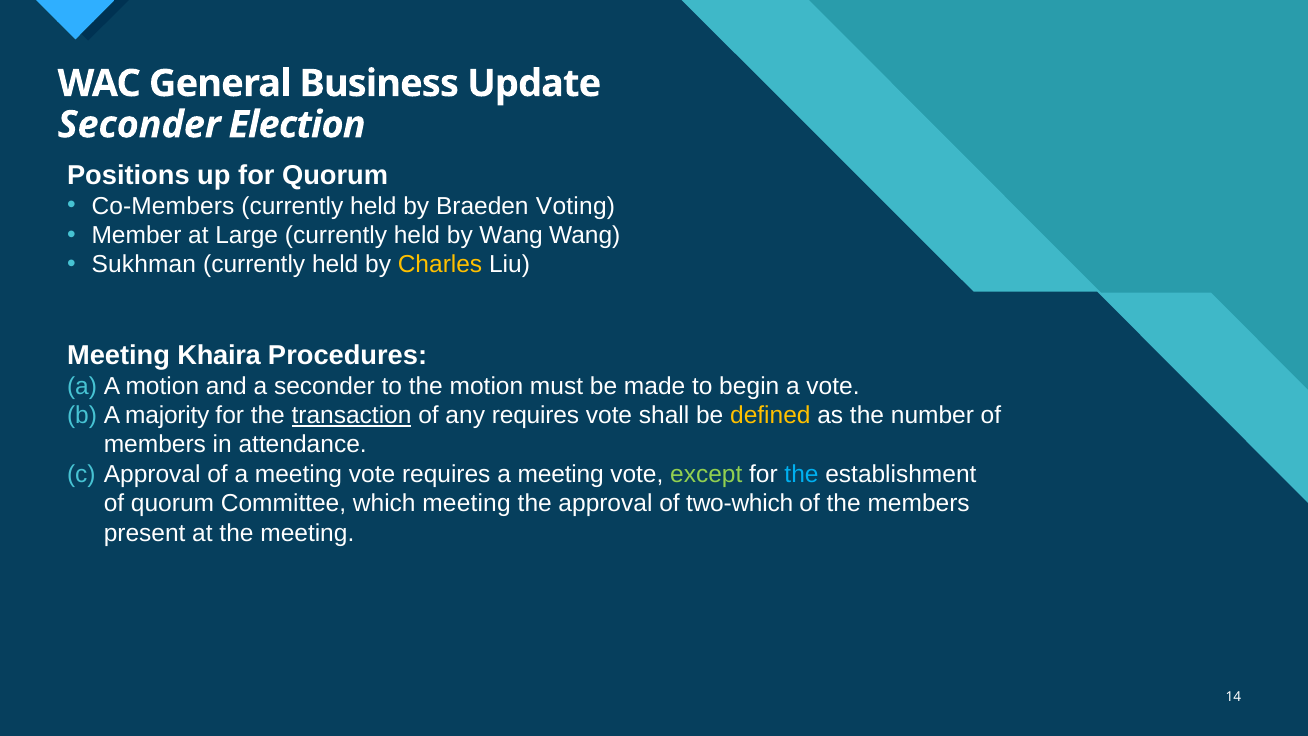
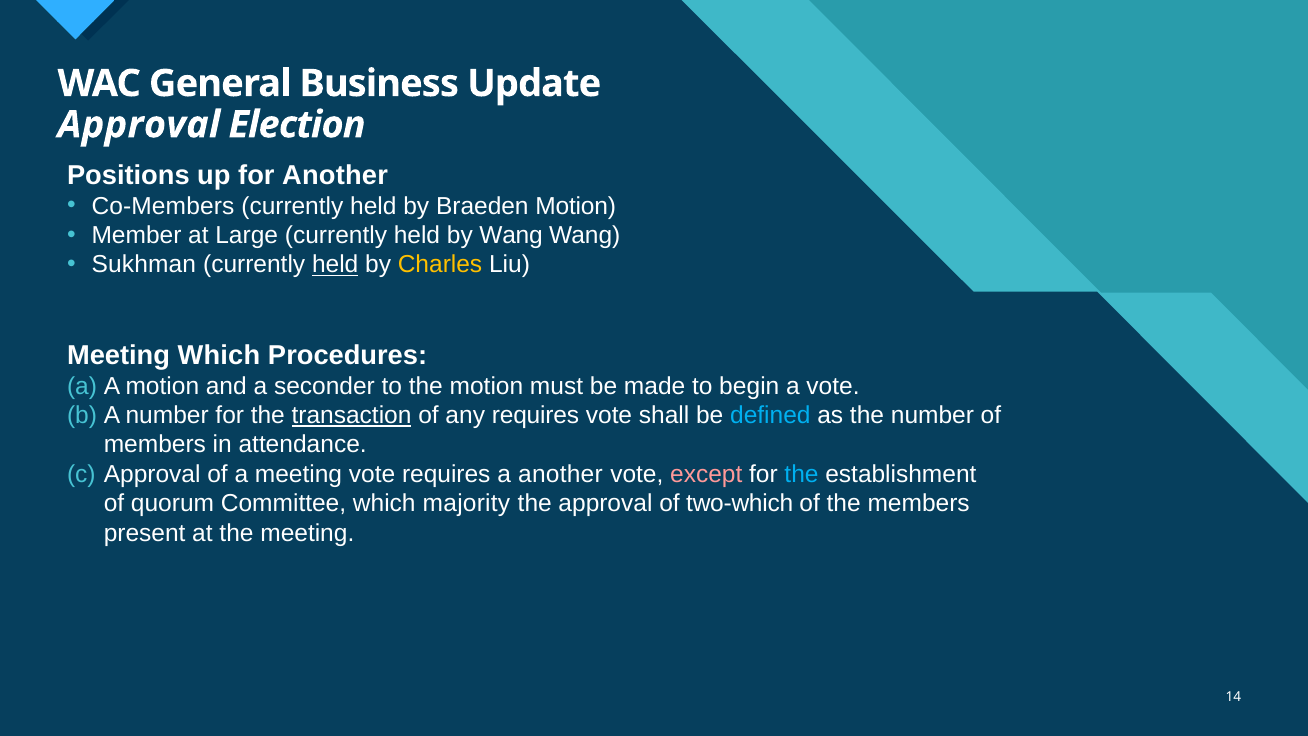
Seconder at (139, 125): Seconder -> Approval
for Quorum: Quorum -> Another
Braeden Voting: Voting -> Motion
held at (335, 265) underline: none -> present
Meeting Khaira: Khaira -> Which
A majority: majority -> number
defined colour: yellow -> light blue
requires a meeting: meeting -> another
except colour: light green -> pink
which meeting: meeting -> majority
